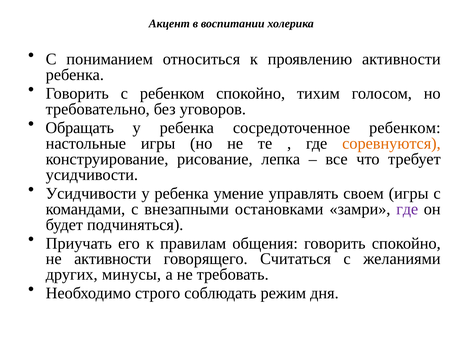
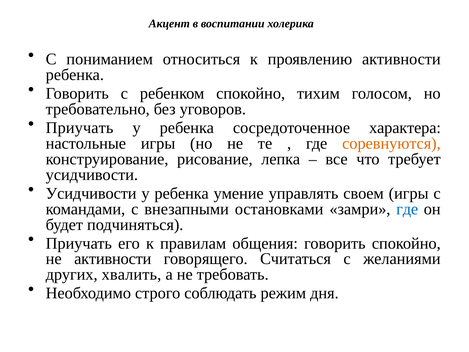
Обращать at (80, 128): Обращать -> Приучать
сосредоточенное ребенком: ребенком -> характера
где at (407, 209) colour: purple -> blue
минусы: минусы -> хвалить
